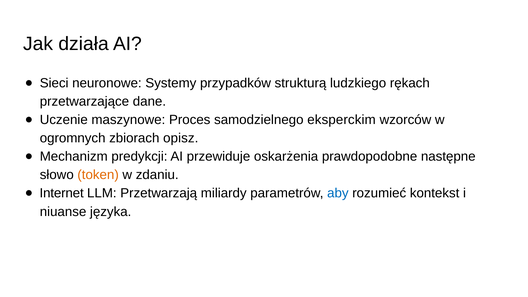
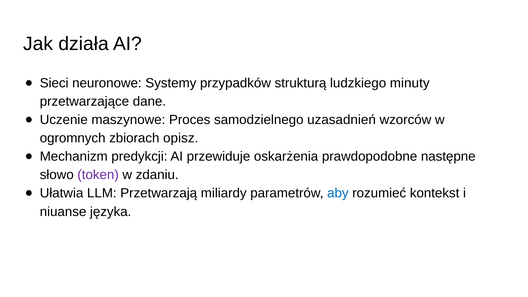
rękach: rękach -> minuty
eksperckim: eksperckim -> uzasadnień
token colour: orange -> purple
Internet: Internet -> Ułatwia
